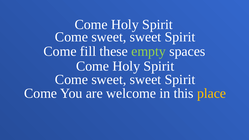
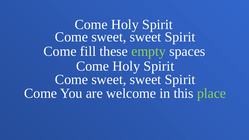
place colour: yellow -> light green
